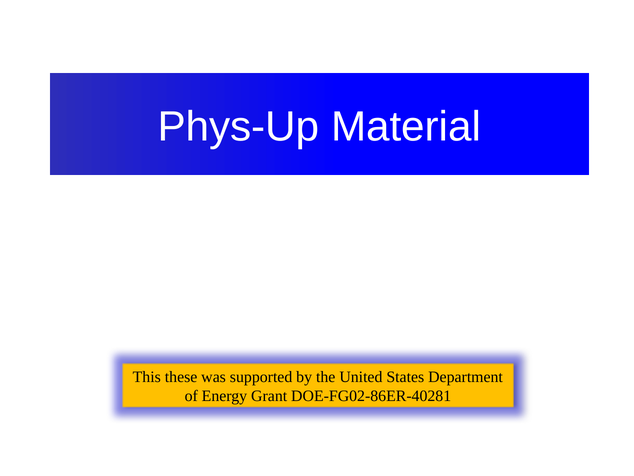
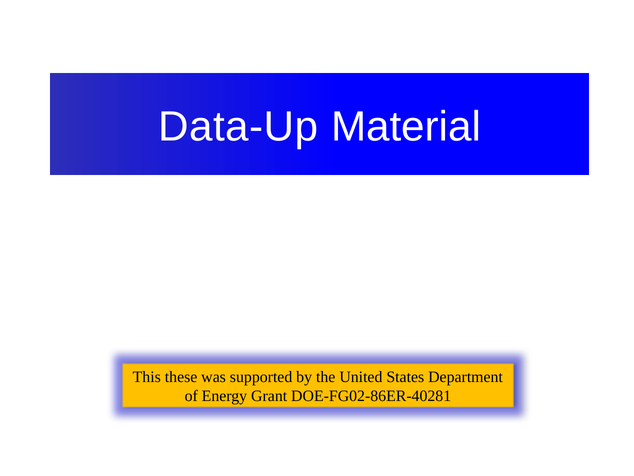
Phys-Up: Phys-Up -> Data-Up
